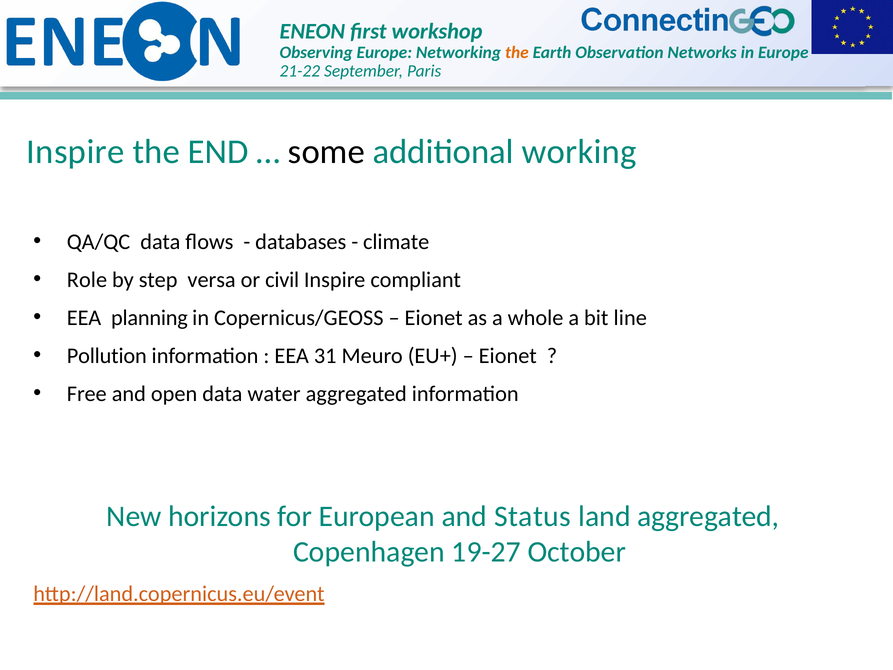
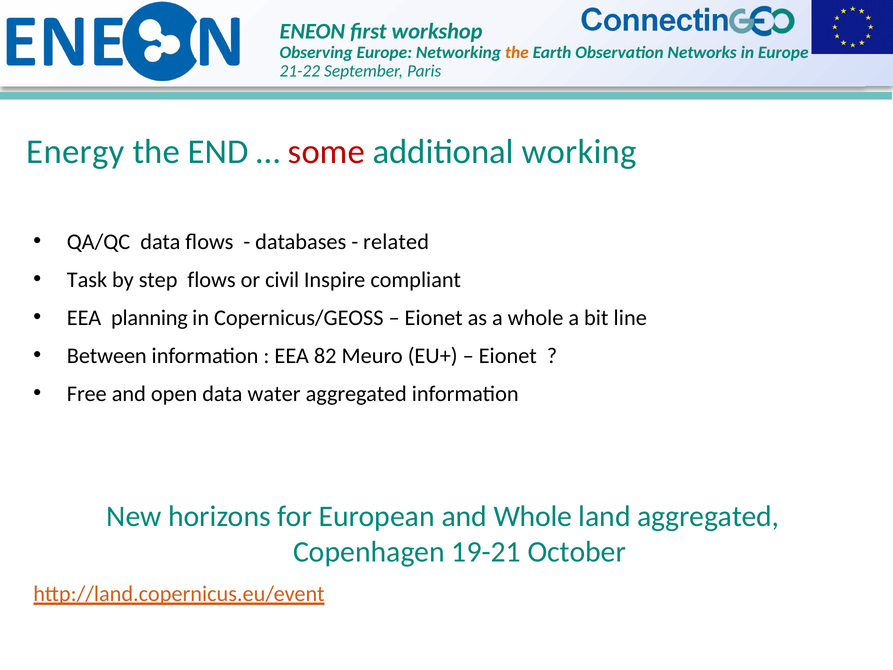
Inspire at (76, 152): Inspire -> Energy
some colour: black -> red
climate: climate -> related
Role: Role -> Task
step versa: versa -> flows
Pollution: Pollution -> Between
31: 31 -> 82
and Status: Status -> Whole
19-27: 19-27 -> 19-21
